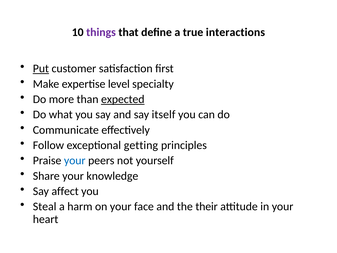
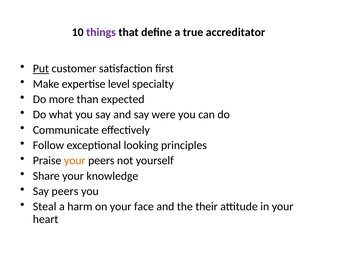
interactions: interactions -> accreditator
expected underline: present -> none
itself: itself -> were
getting: getting -> looking
your at (75, 160) colour: blue -> orange
Say affect: affect -> peers
